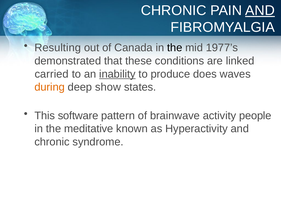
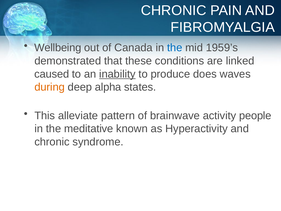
AND at (260, 10) underline: present -> none
Resulting: Resulting -> Wellbeing
the at (175, 48) colour: black -> blue
1977’s: 1977’s -> 1959’s
carried: carried -> caused
show: show -> alpha
software: software -> alleviate
